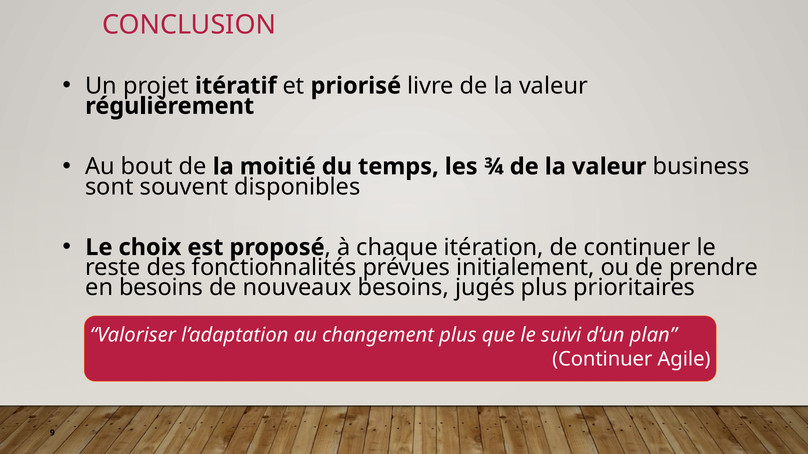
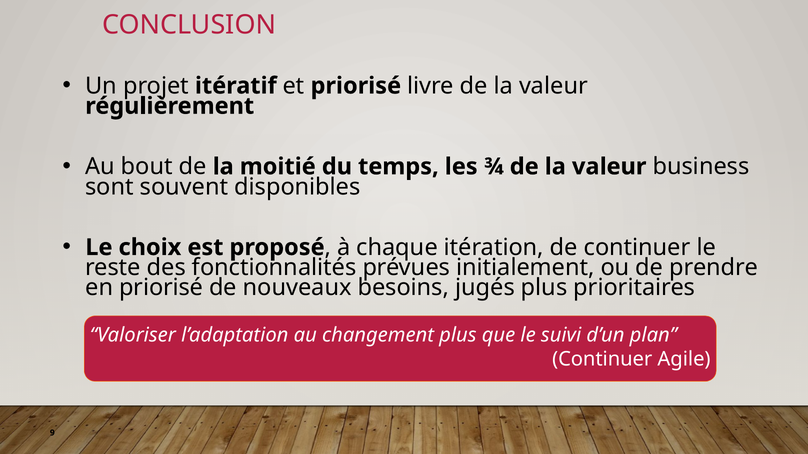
en besoins: besoins -> priorisé
